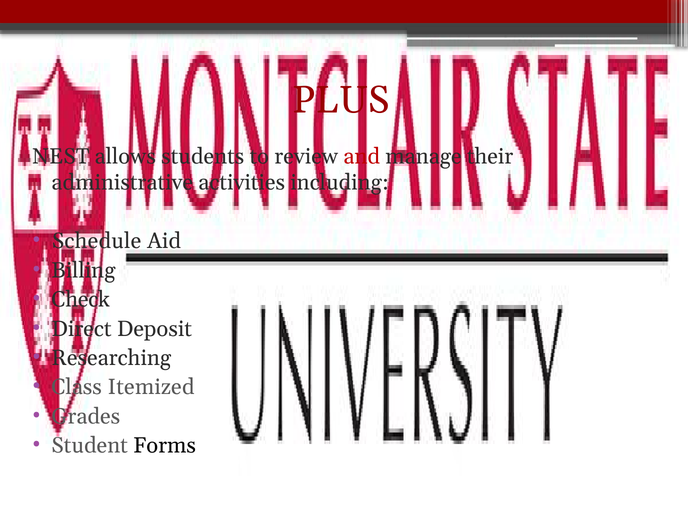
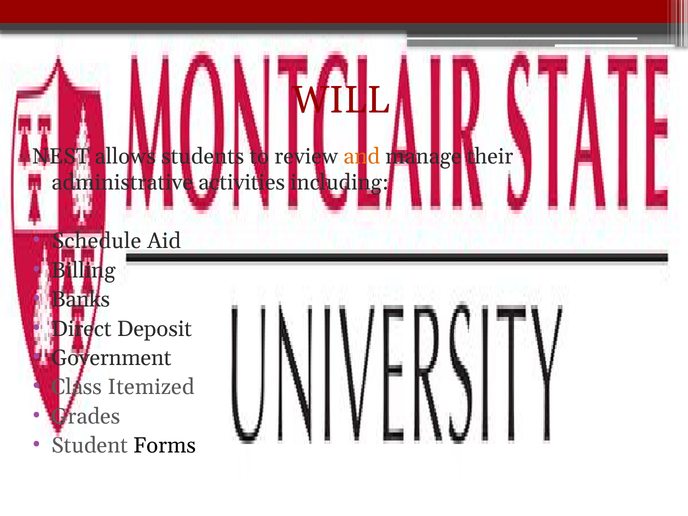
PLUS: PLUS -> WILL
and colour: red -> orange
Check: Check -> Banks
Researching: Researching -> Government
